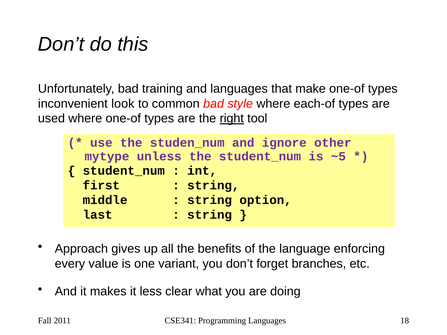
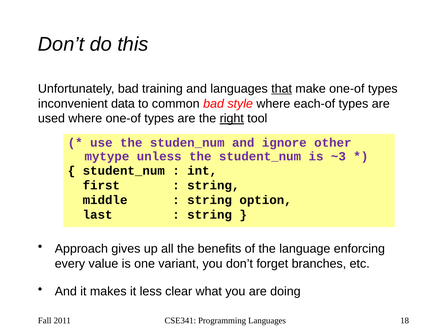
that underline: none -> present
look: look -> data
~5: ~5 -> ~3
